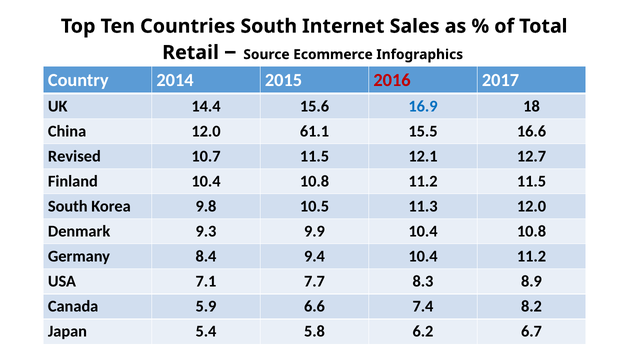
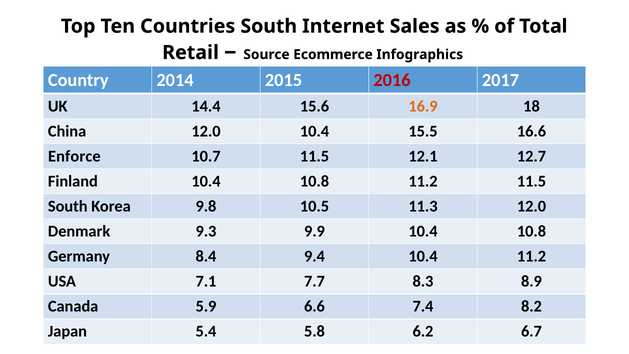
16.9 colour: blue -> orange
12.0 61.1: 61.1 -> 10.4
Revised: Revised -> Enforce
